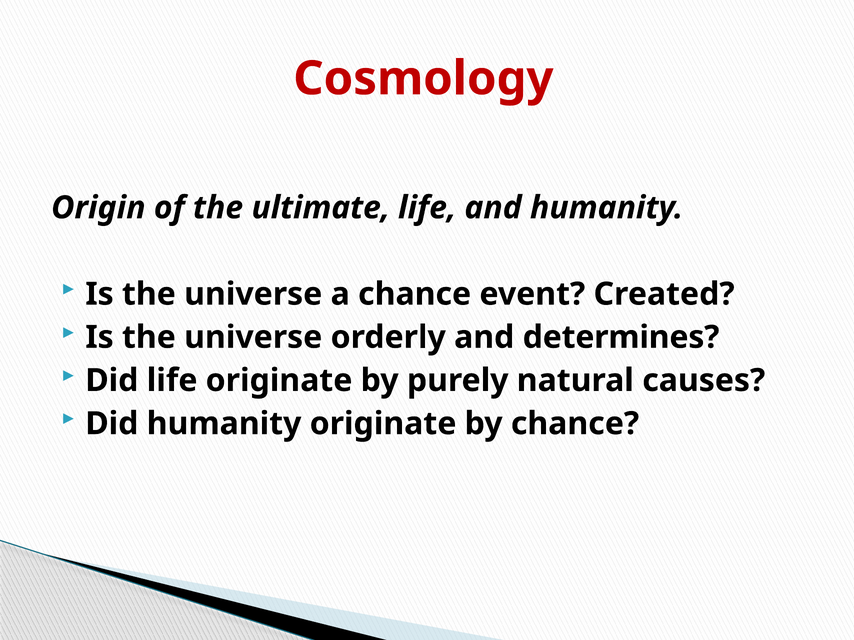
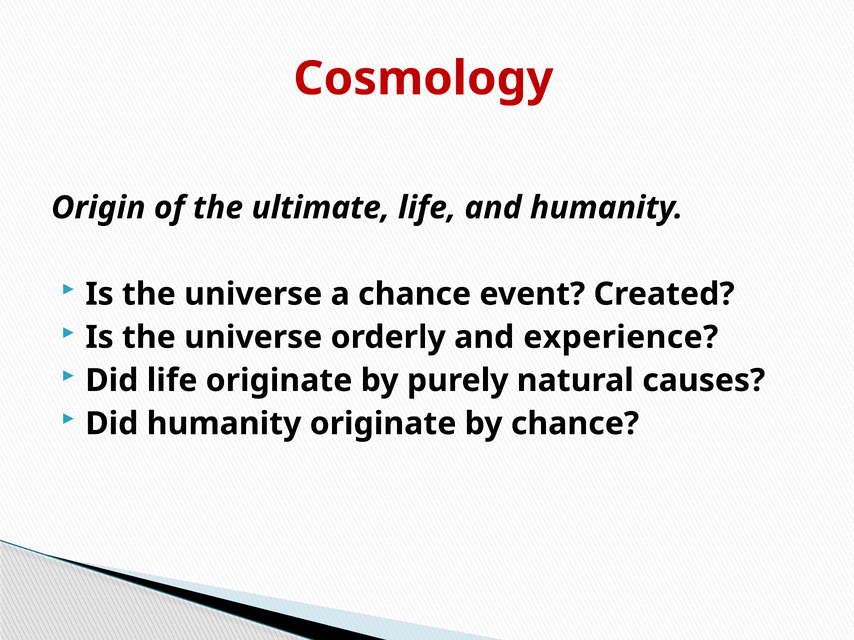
determines: determines -> experience
